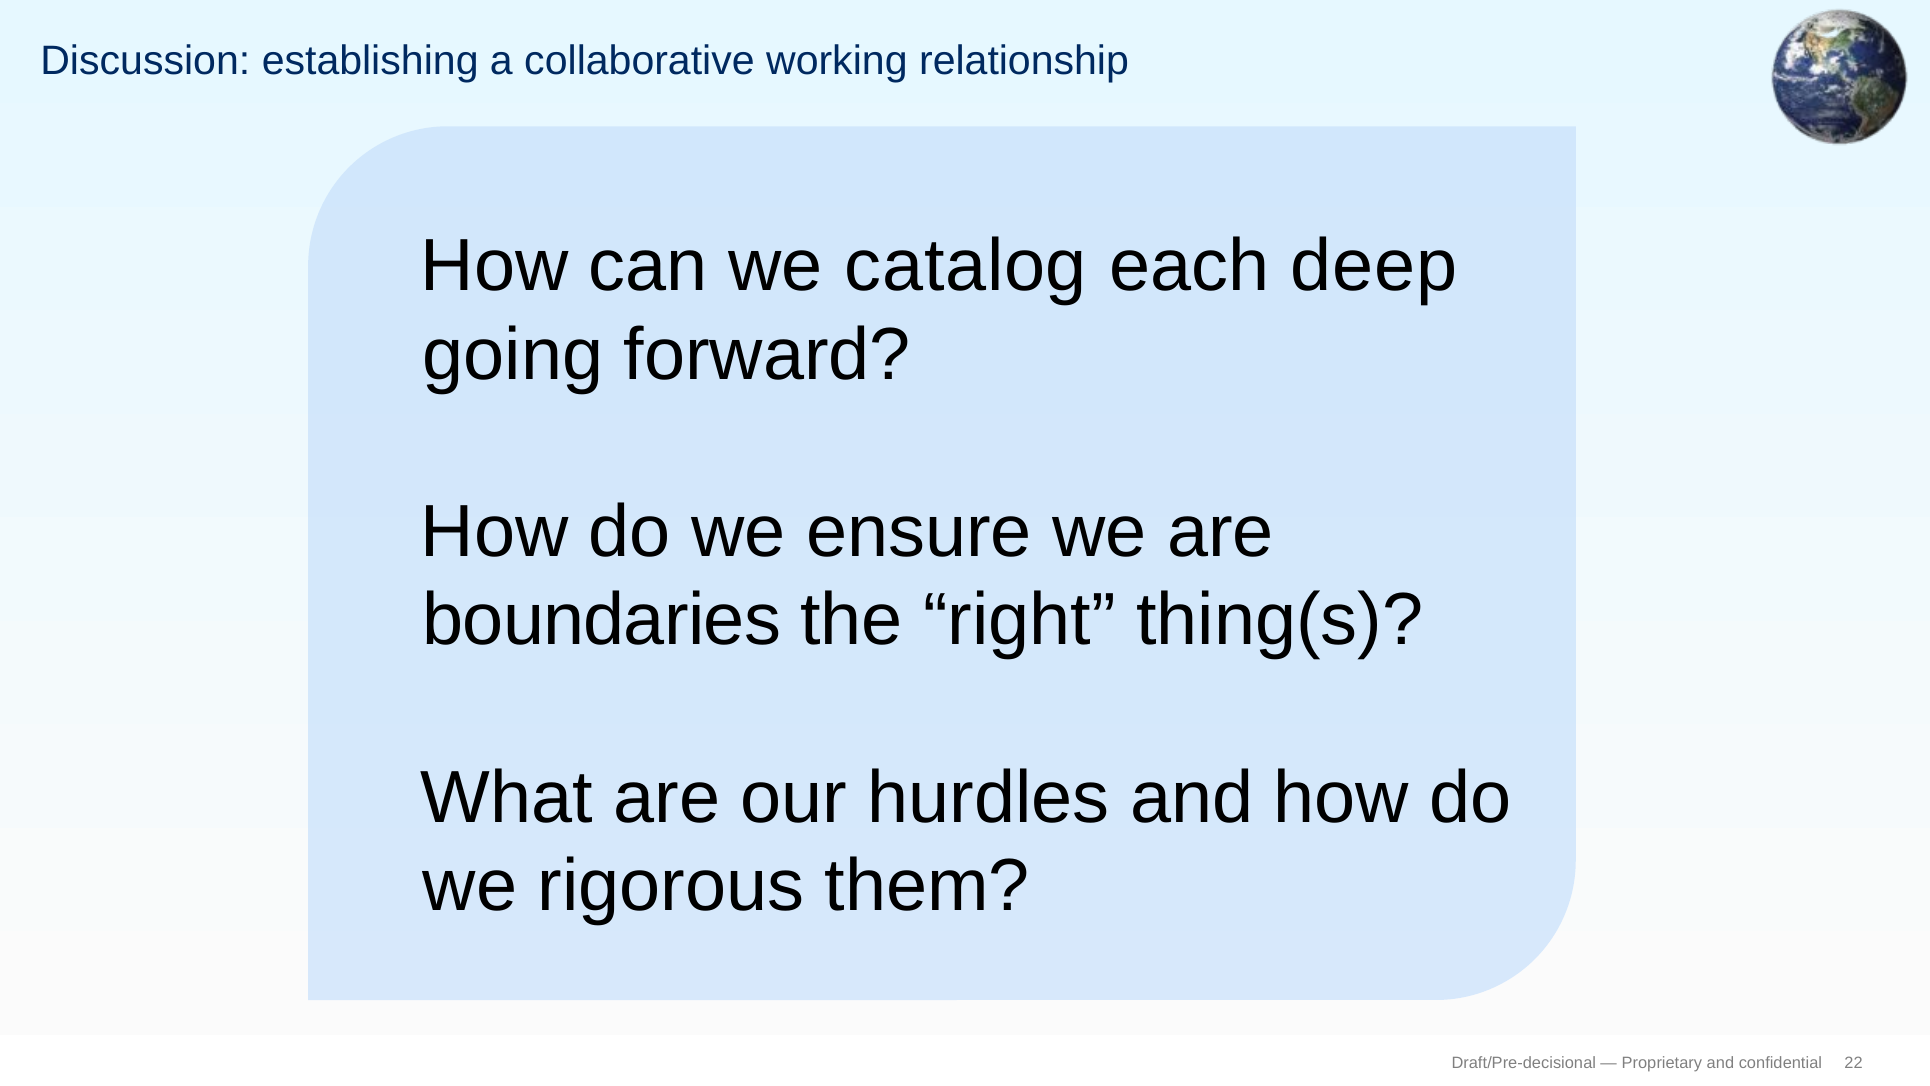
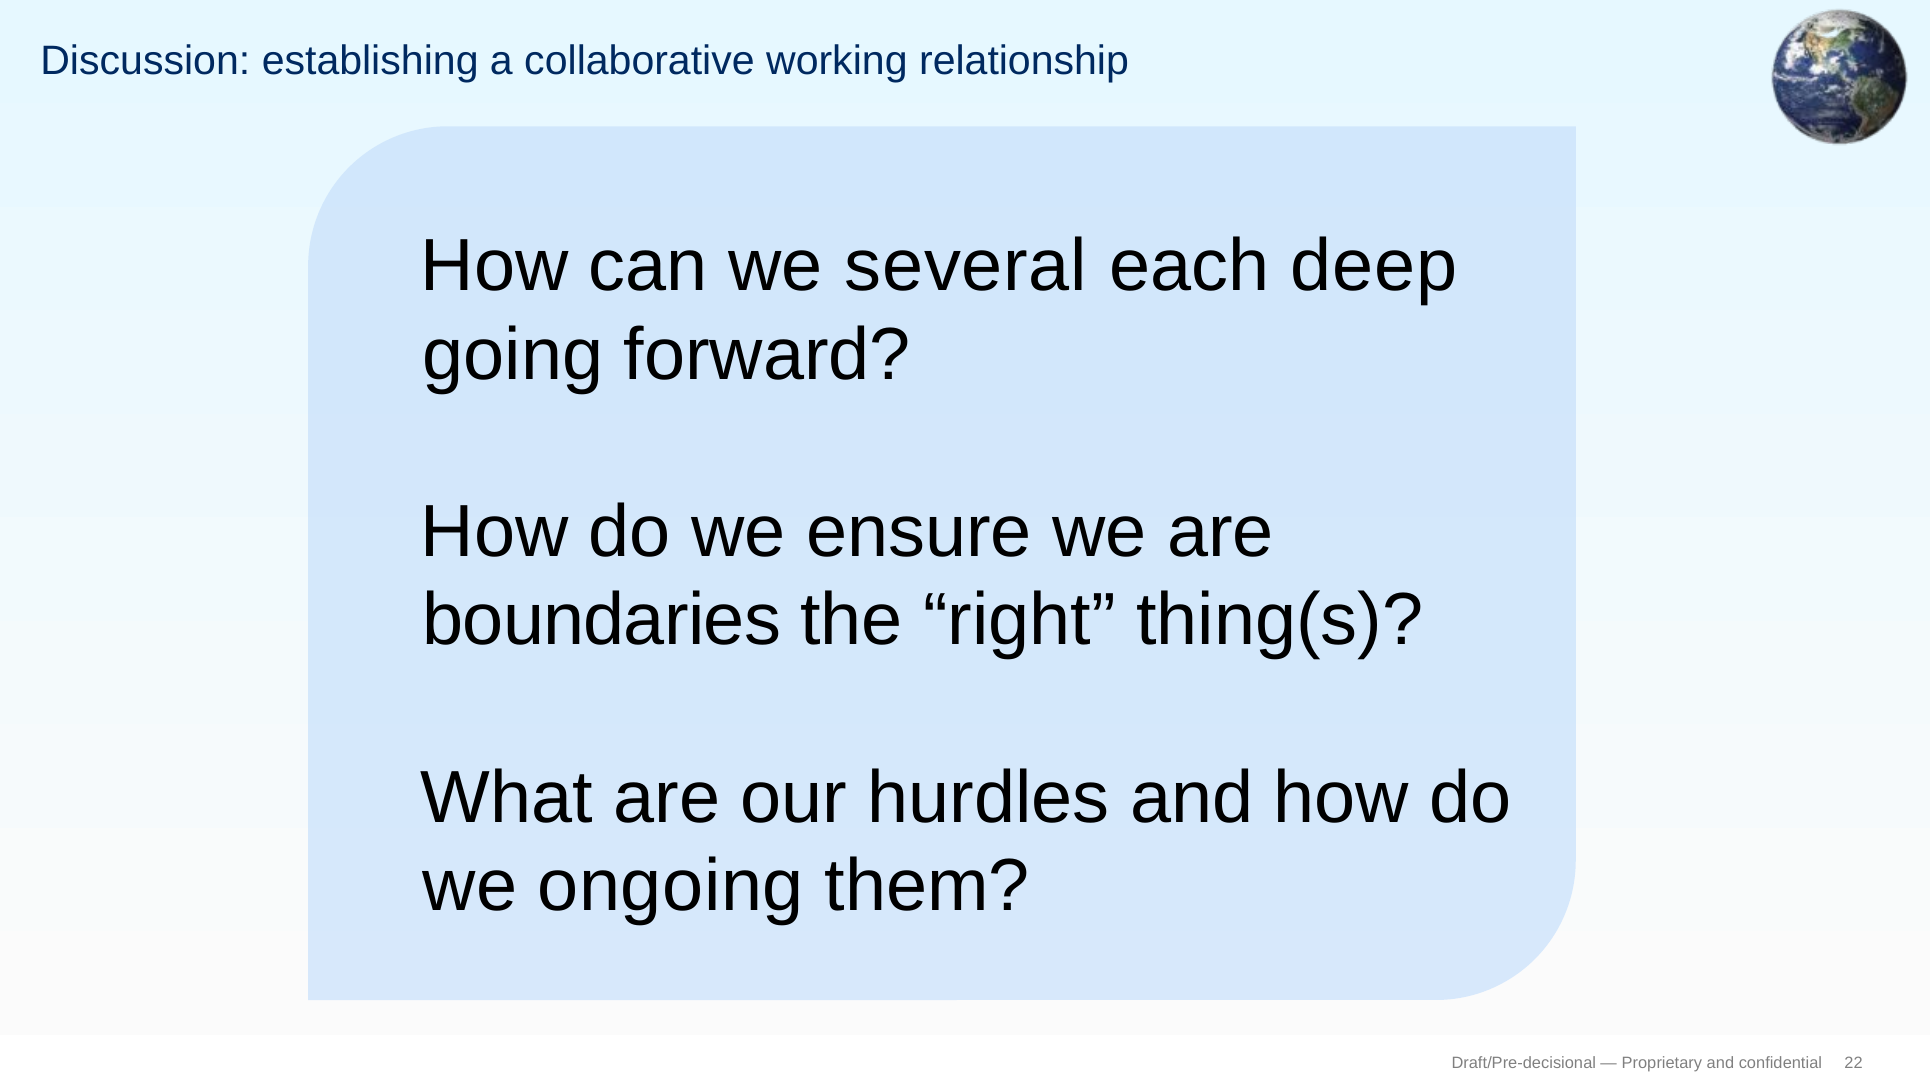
catalog: catalog -> several
rigorous: rigorous -> ongoing
